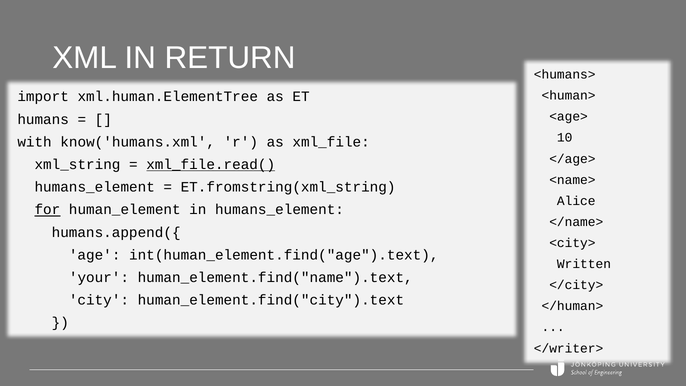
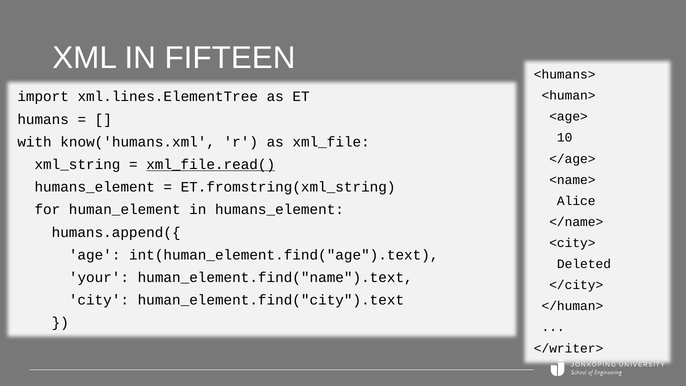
RETURN: RETURN -> FIFTEEN
xml.human.ElementTree: xml.human.ElementTree -> xml.lines.ElementTree
for underline: present -> none
Written: Written -> Deleted
